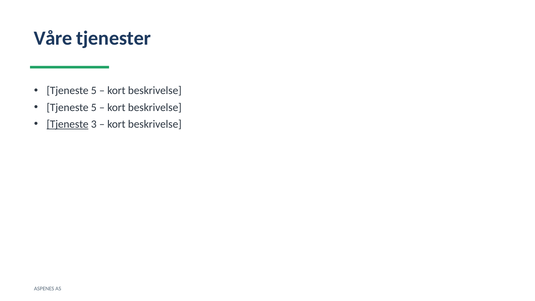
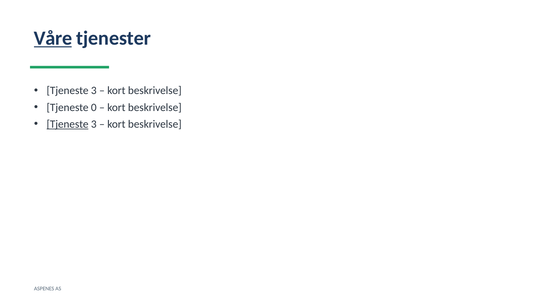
Våre underline: none -> present
5 at (94, 91): 5 -> 3
5 at (94, 107): 5 -> 0
